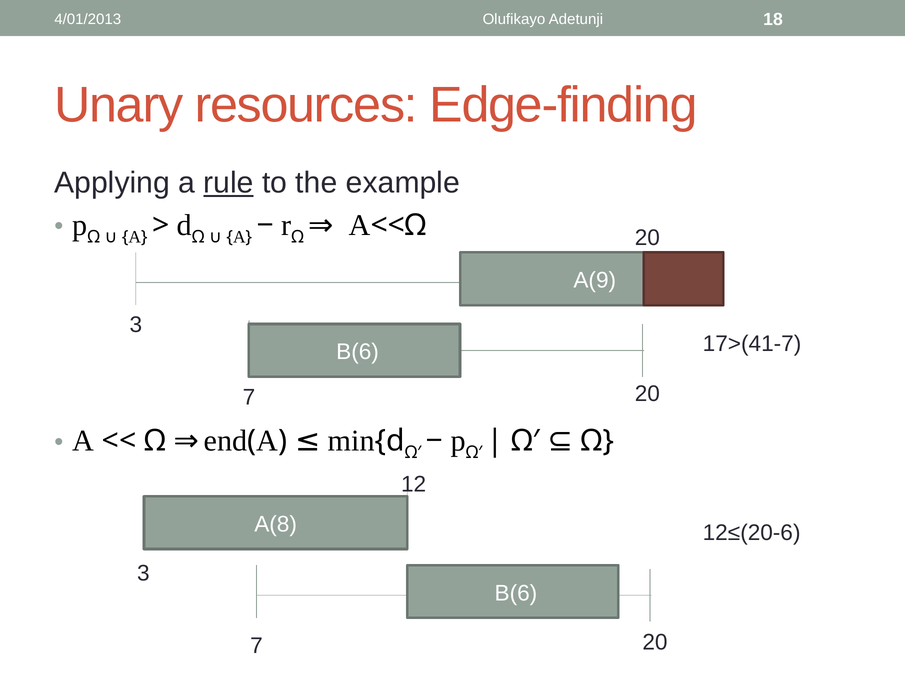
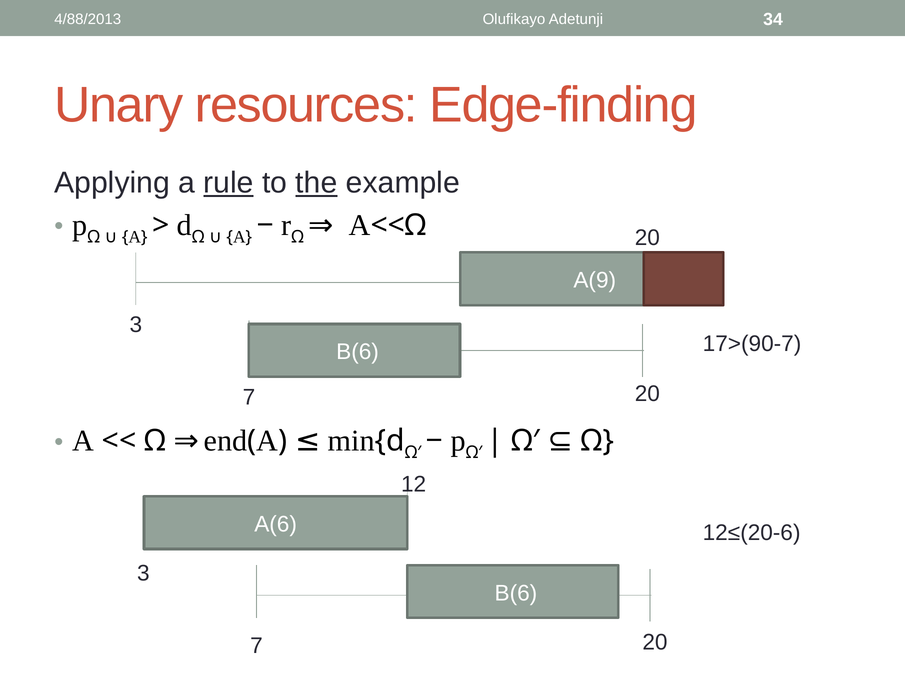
4/01/2013: 4/01/2013 -> 4/88/2013
18: 18 -> 34
the underline: none -> present
17>(41-7: 17>(41-7 -> 17>(90-7
A(8: A(8 -> A(6
